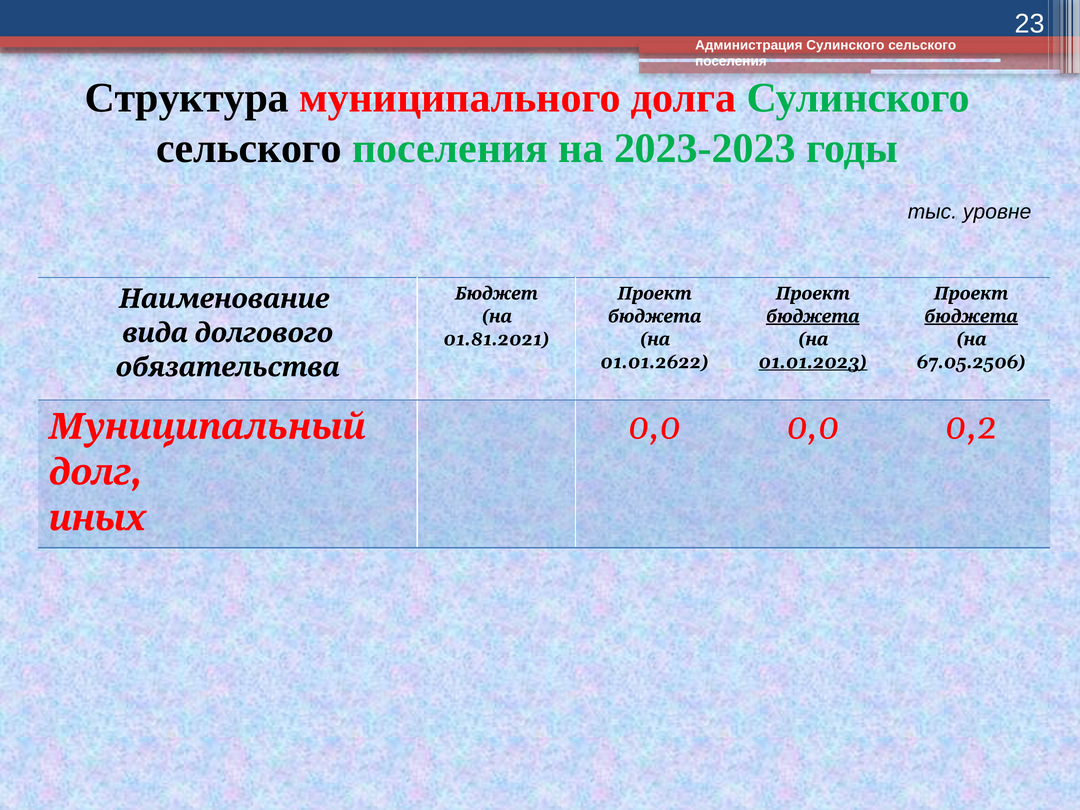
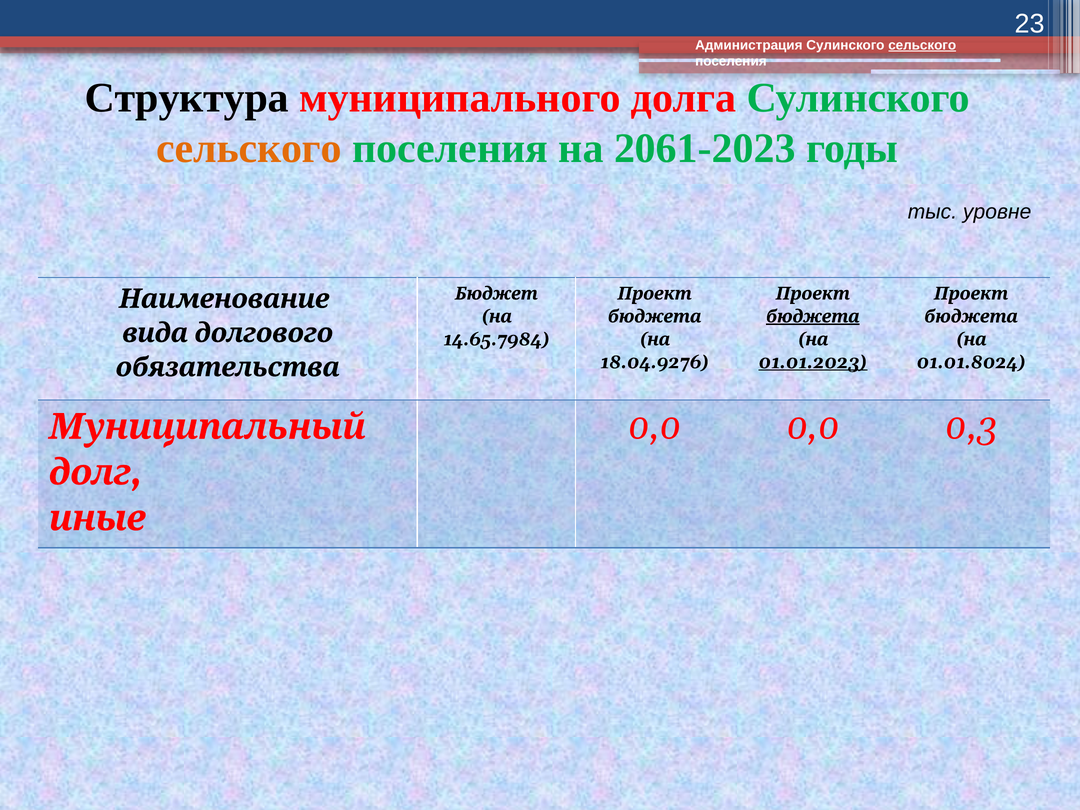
сельского at (922, 45) underline: none -> present
сельского at (249, 148) colour: black -> orange
2023-2023: 2023-2023 -> 2061-2023
бюджета at (971, 317) underline: present -> none
01.81.2021: 01.81.2021 -> 14.65.7984
01.01.2622: 01.01.2622 -> 18.04.9276
67.05.2506: 67.05.2506 -> 01.01.8024
0,2: 0,2 -> 0,3
иных: иных -> иные
